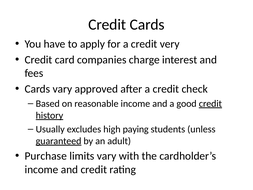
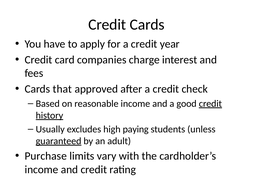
very: very -> year
Cards vary: vary -> that
